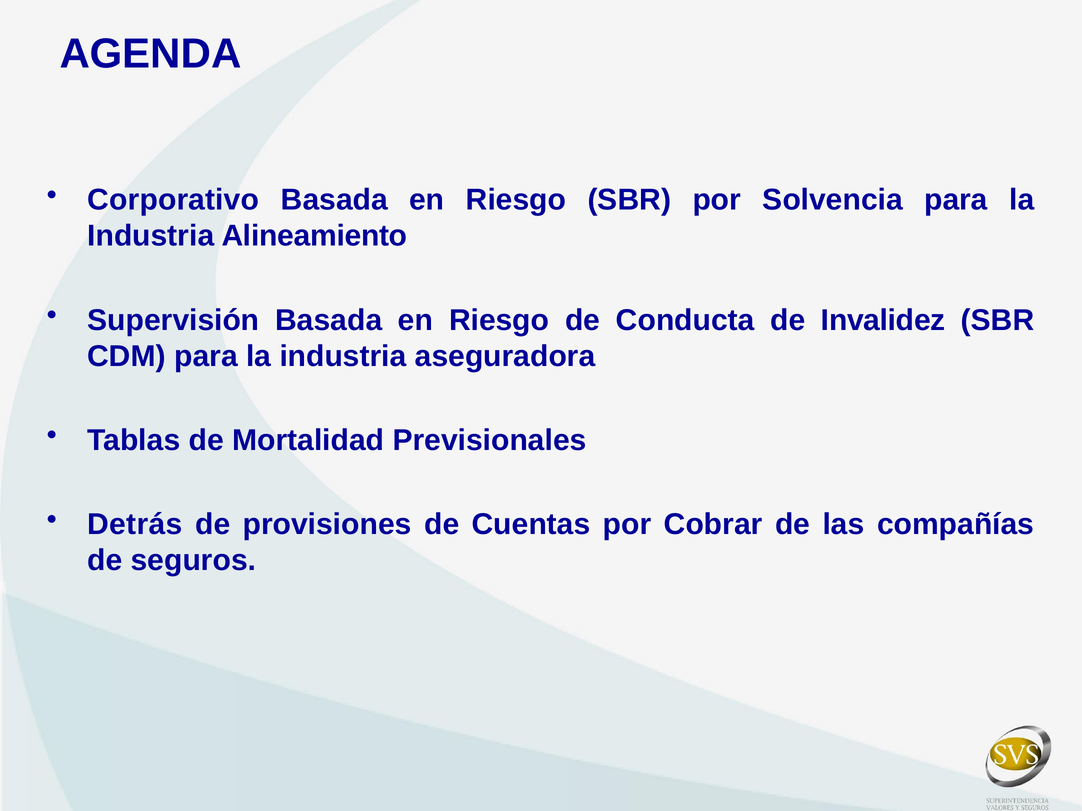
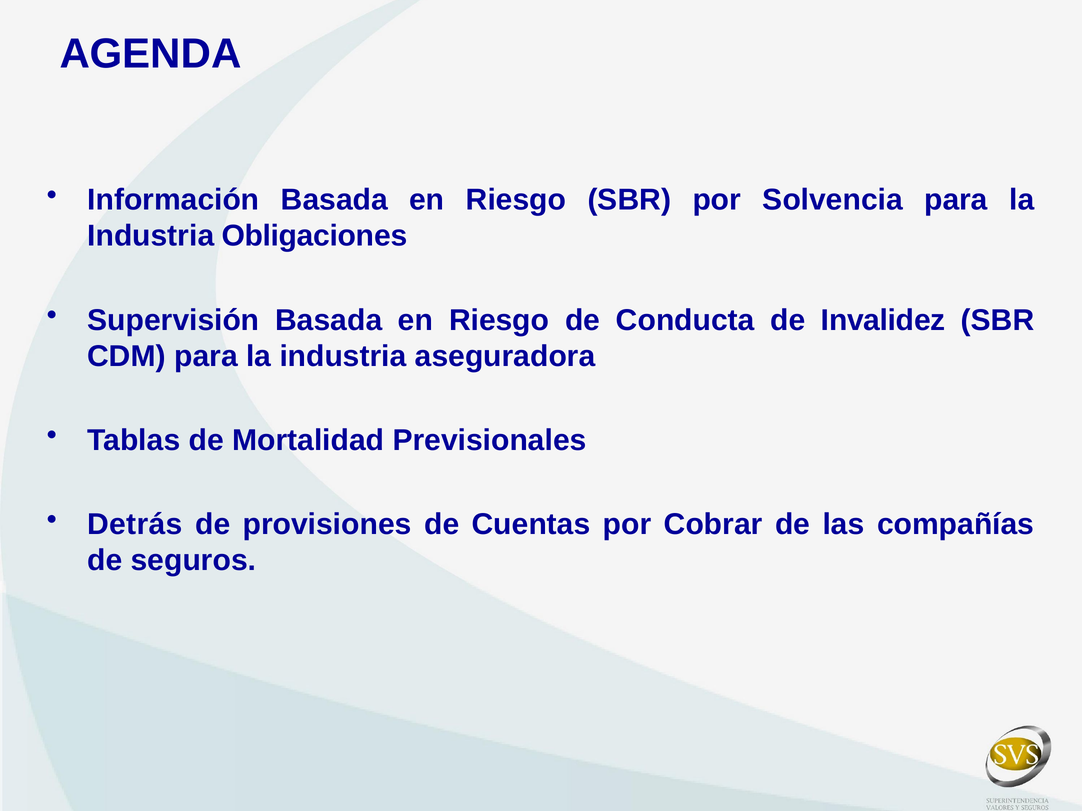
Corporativo: Corporativo -> Información
Alineamiento: Alineamiento -> Obligaciones
